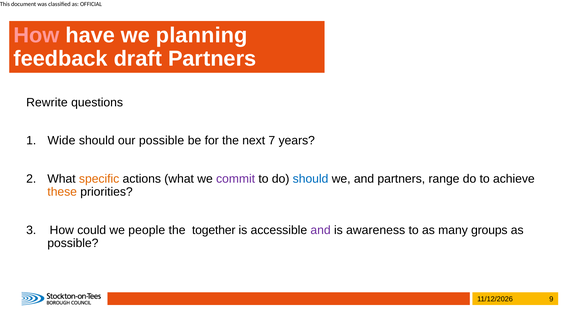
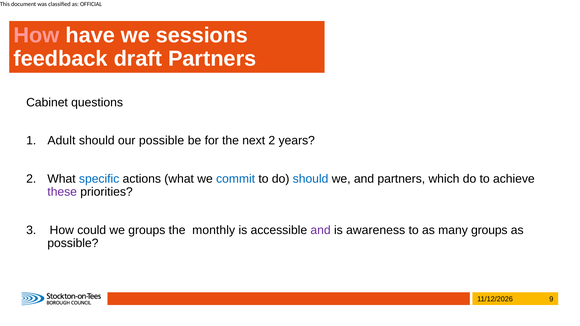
planning: planning -> sessions
Rewrite: Rewrite -> Cabinet
Wide: Wide -> Adult
next 7: 7 -> 2
specific colour: orange -> blue
commit colour: purple -> blue
range: range -> which
these colour: orange -> purple
we people: people -> groups
together: together -> monthly
